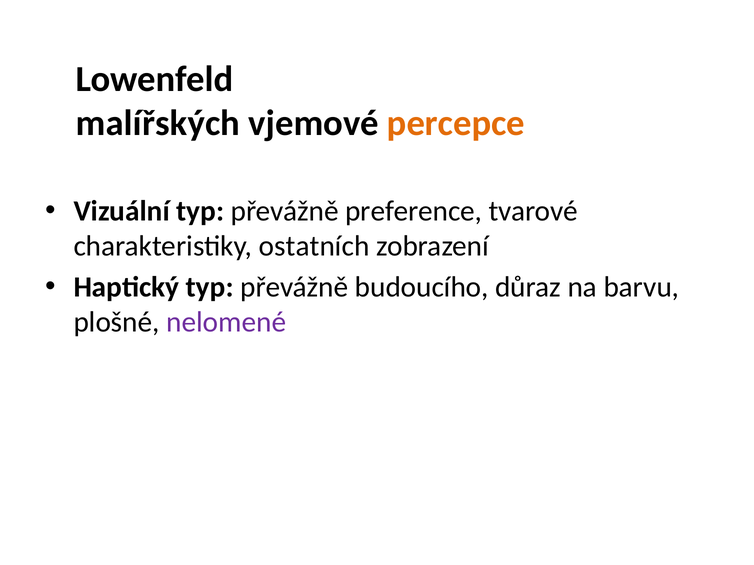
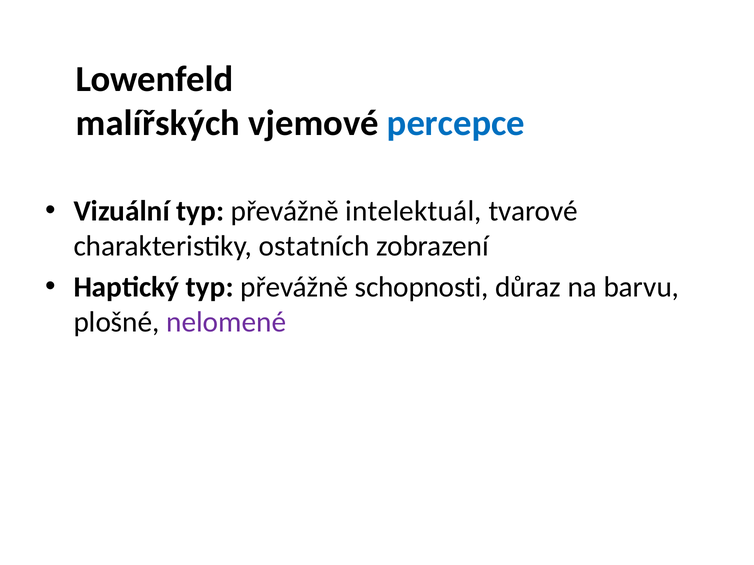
percepce colour: orange -> blue
preference: preference -> intelektuál
budoucího: budoucího -> schopnosti
